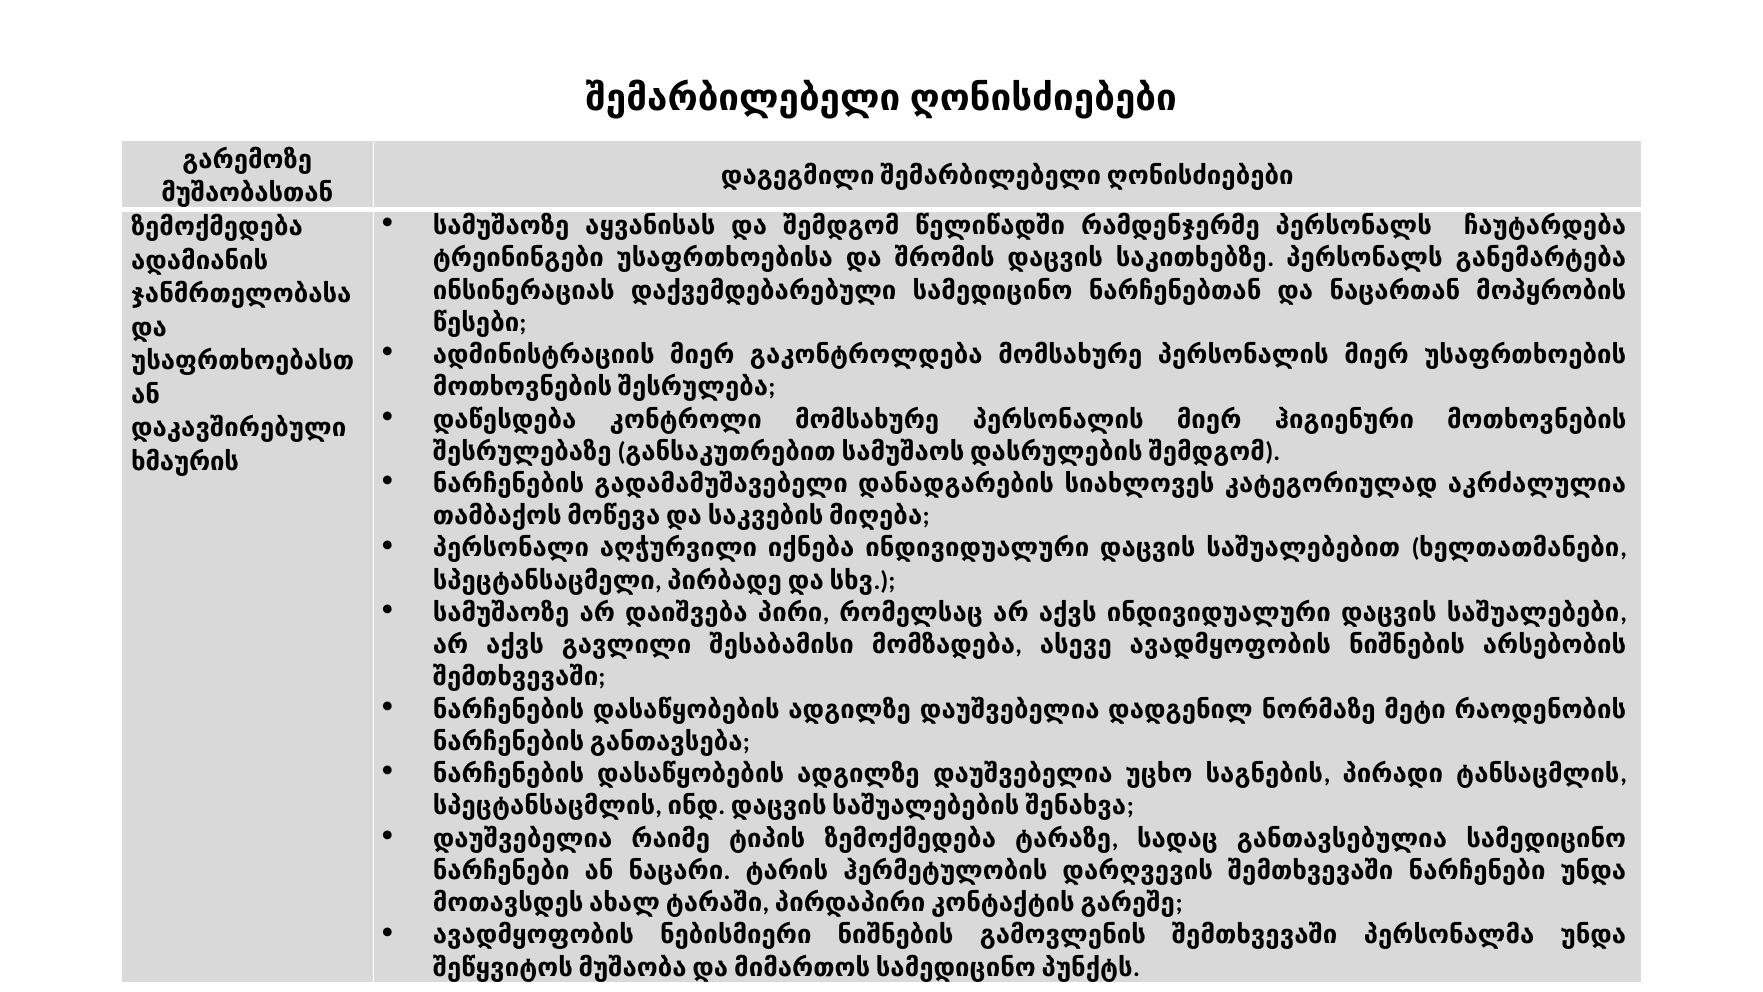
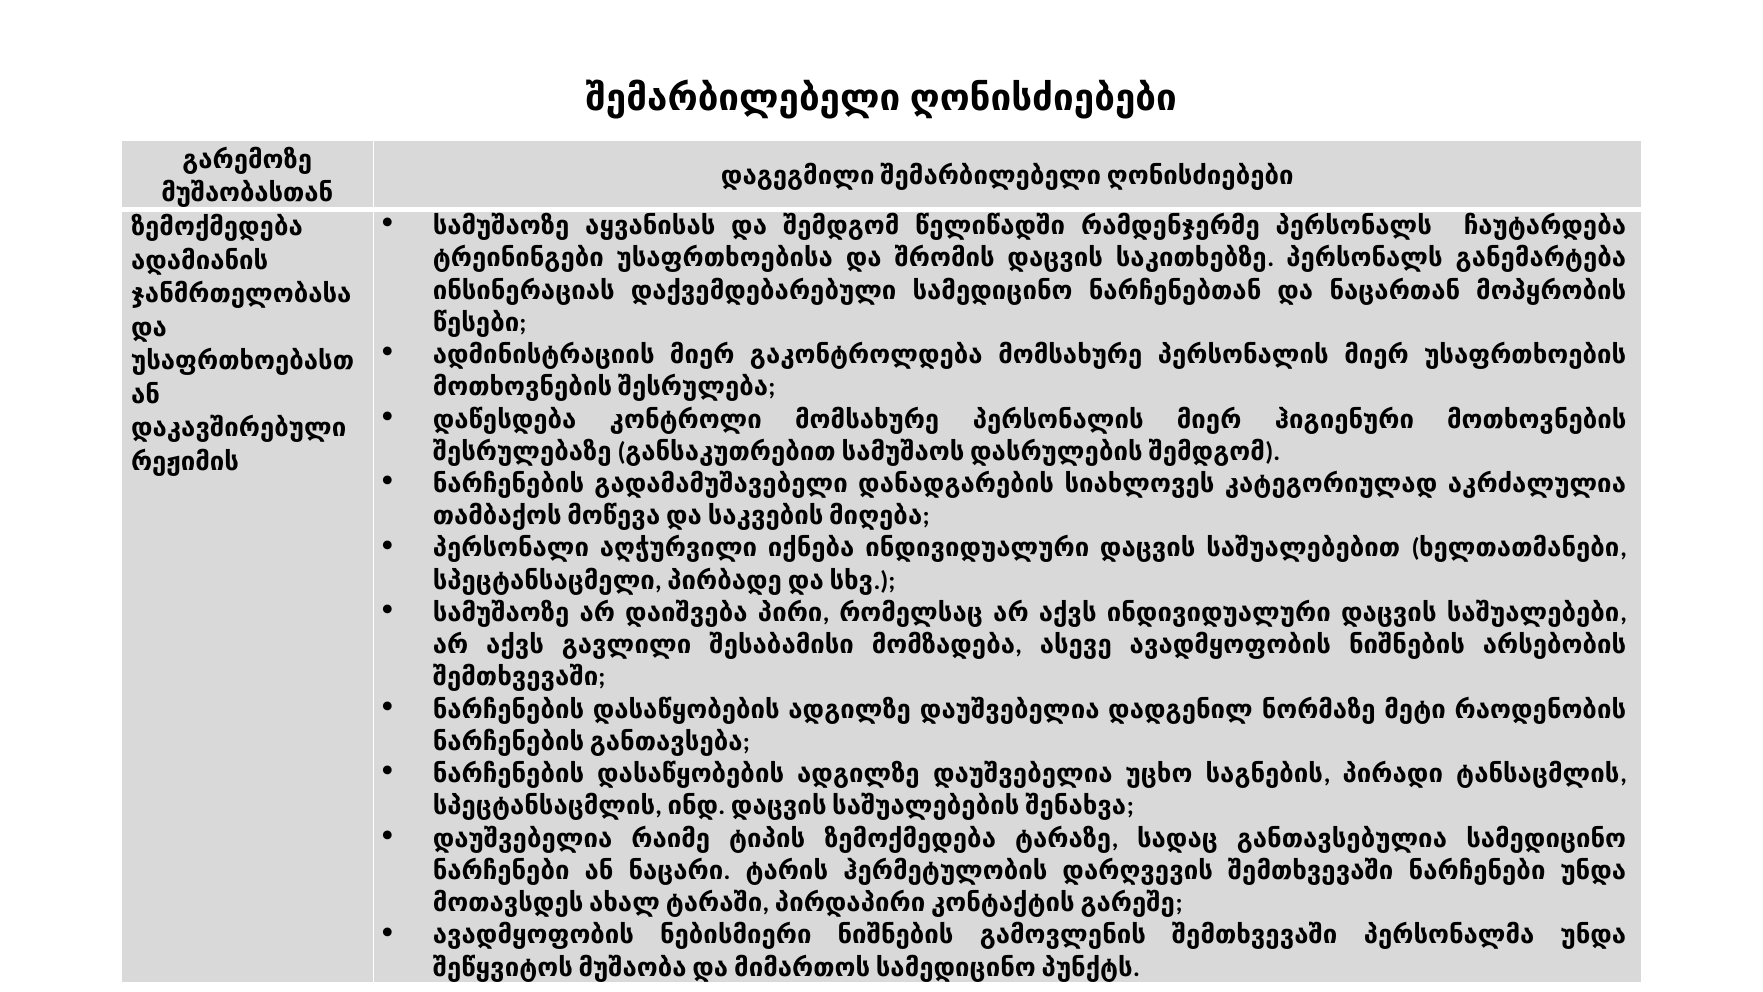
ხმაურის: ხმაურის -> რეჟიმის
